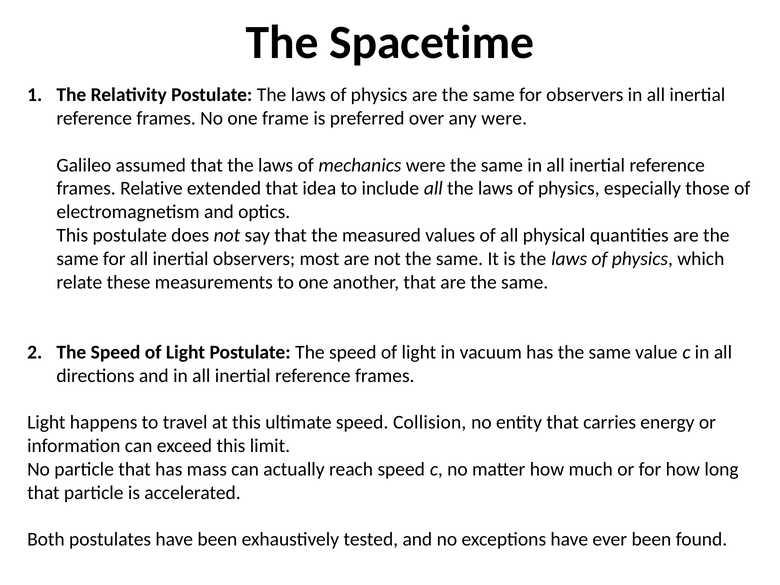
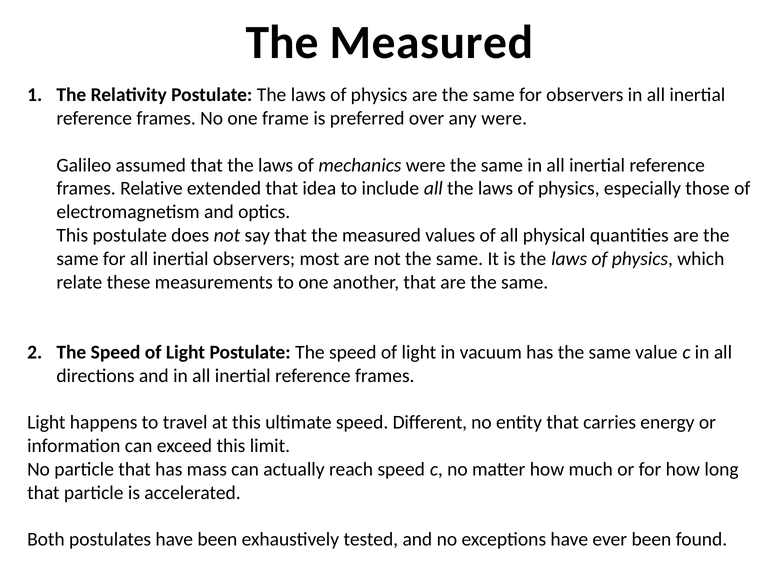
Spacetime at (432, 42): Spacetime -> Measured
Collision: Collision -> Different
